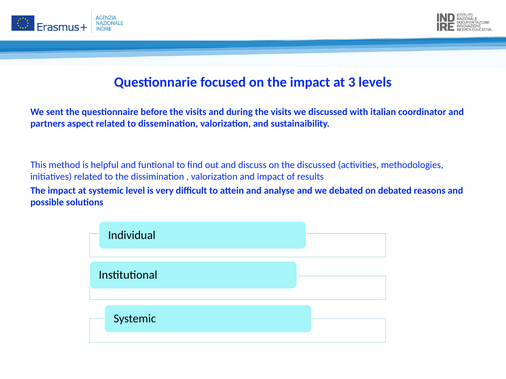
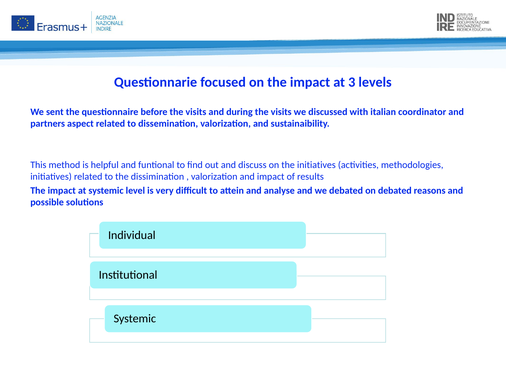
the discussed: discussed -> initiatives
